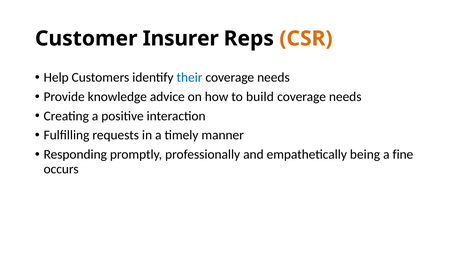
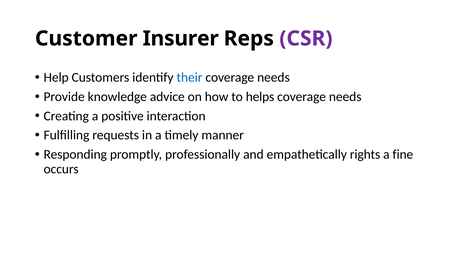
CSR colour: orange -> purple
build: build -> helps
being: being -> rights
